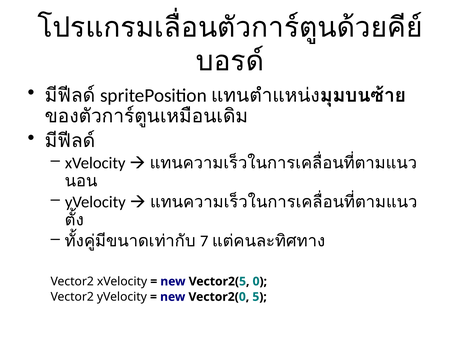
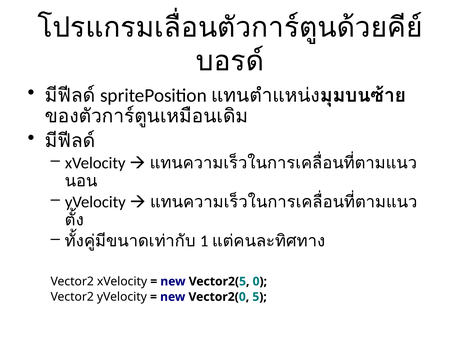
7: 7 -> 1
